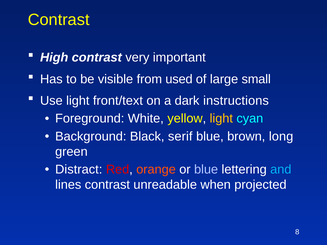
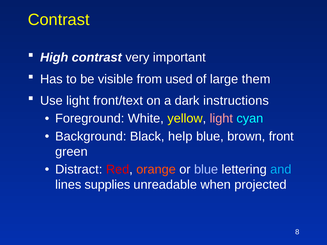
small: small -> them
light at (221, 119) colour: yellow -> pink
serif: serif -> help
long: long -> front
lines contrast: contrast -> supplies
